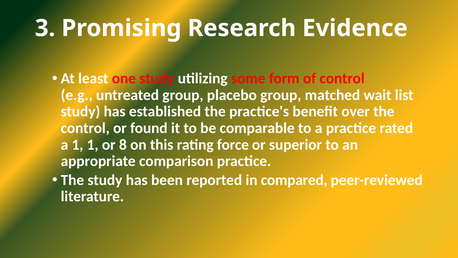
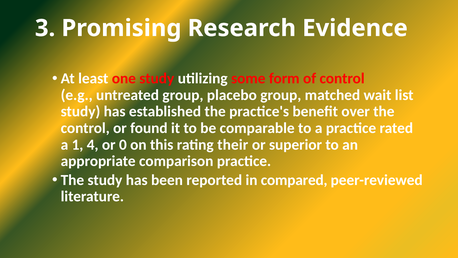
1 1: 1 -> 4
8: 8 -> 0
force: force -> their
